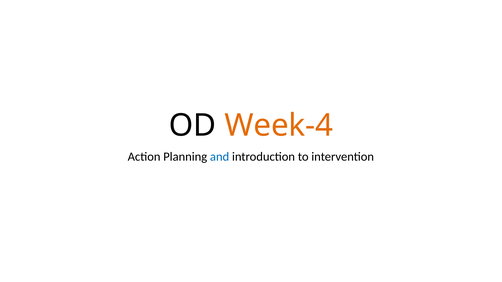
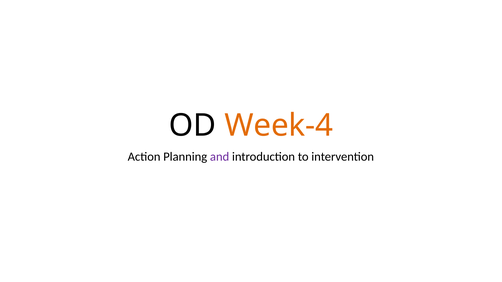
and colour: blue -> purple
